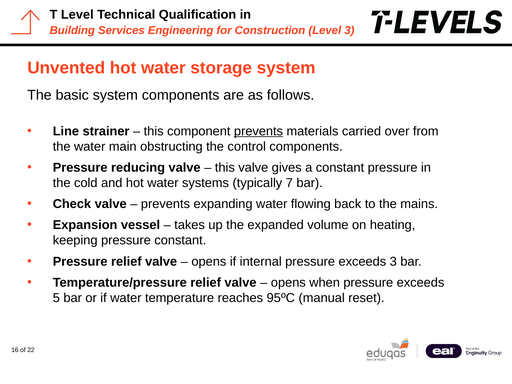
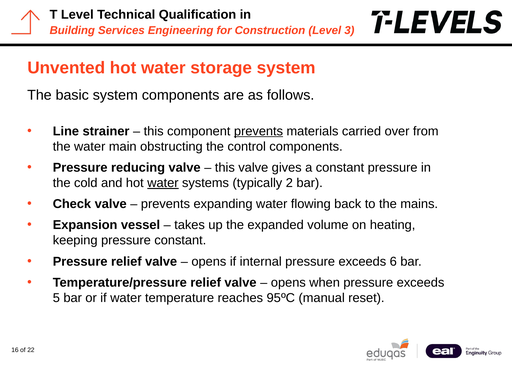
water at (163, 183) underline: none -> present
7: 7 -> 2
exceeds 3: 3 -> 6
